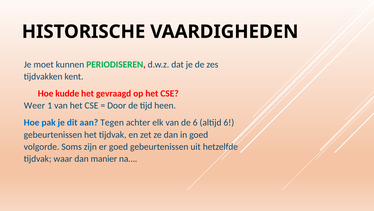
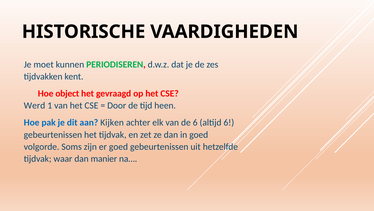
kudde: kudde -> object
Weer: Weer -> Werd
Tegen: Tegen -> Kijken
